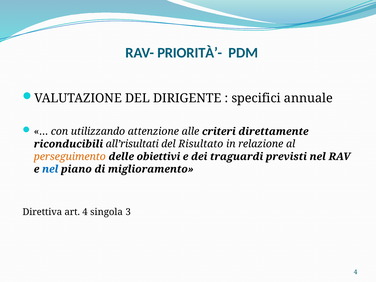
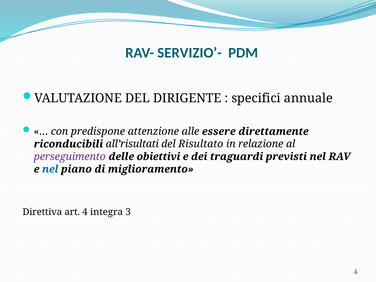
PRIORITÀ’-: PRIORITÀ’- -> SERVIZIO’-
utilizzando: utilizzando -> predispone
criteri: criteri -> essere
perseguimento colour: orange -> purple
singola: singola -> integra
